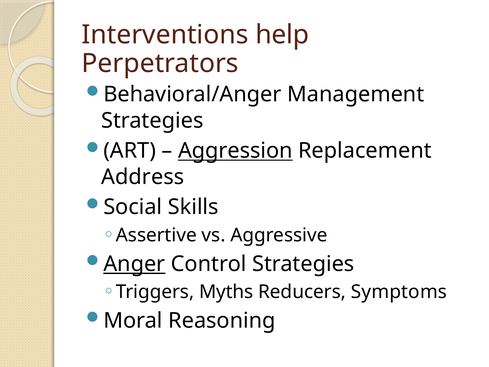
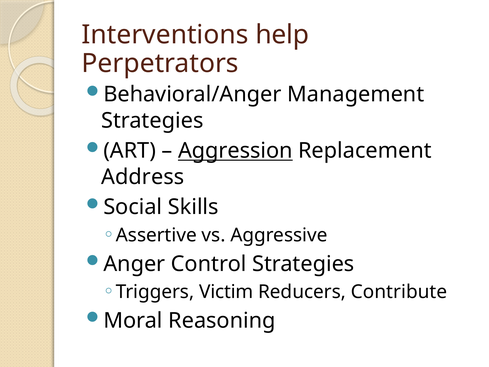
Anger underline: present -> none
Myths: Myths -> Victim
Symptoms: Symptoms -> Contribute
